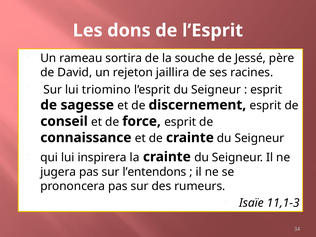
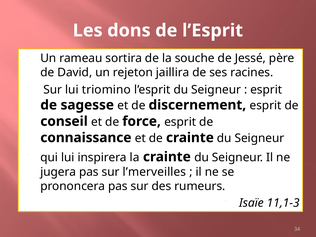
l’entendons: l’entendons -> l’merveilles
